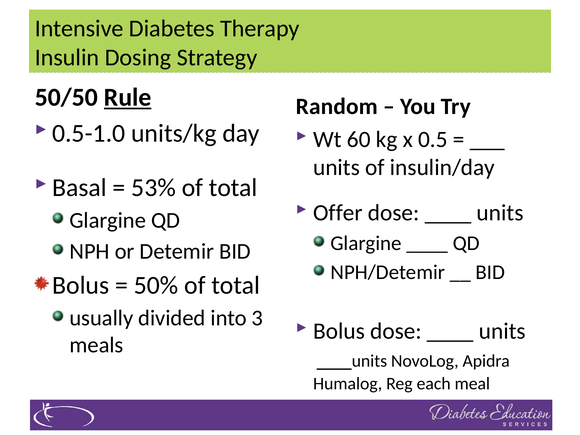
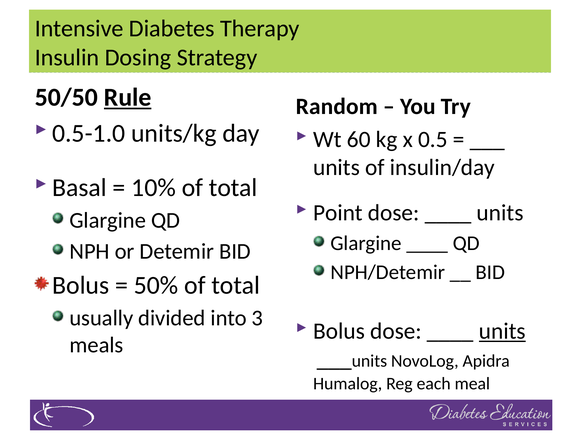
53%: 53% -> 10%
Offer: Offer -> Point
units at (502, 331) underline: none -> present
